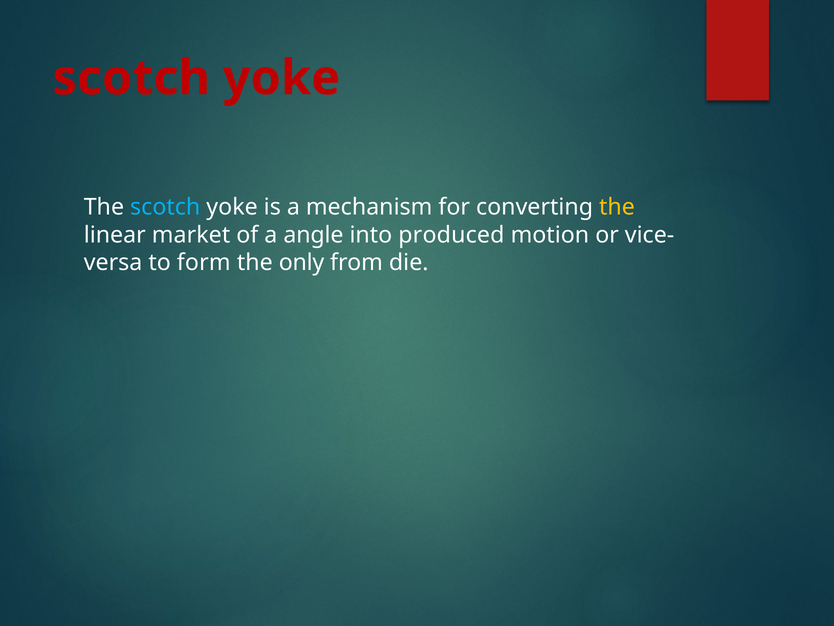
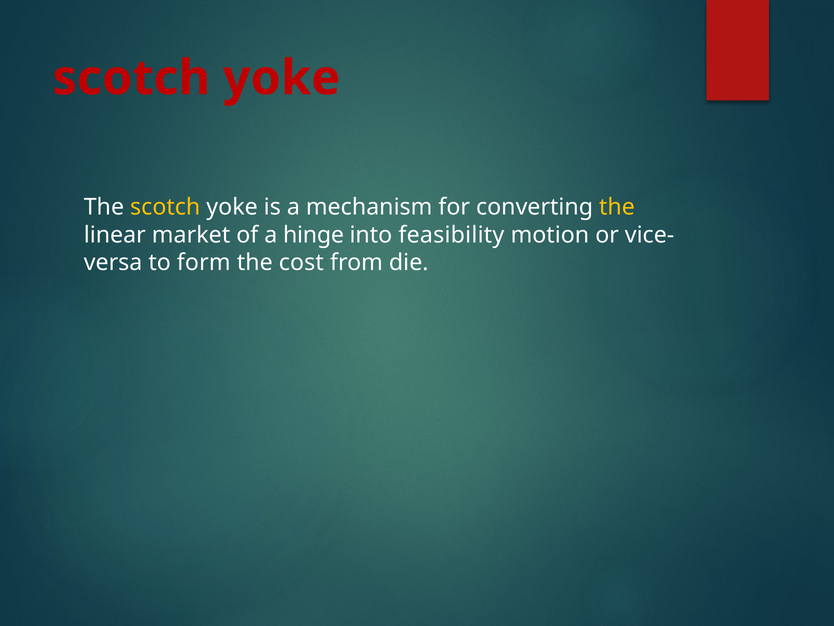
scotch at (165, 207) colour: light blue -> yellow
angle: angle -> hinge
produced: produced -> feasibility
only: only -> cost
